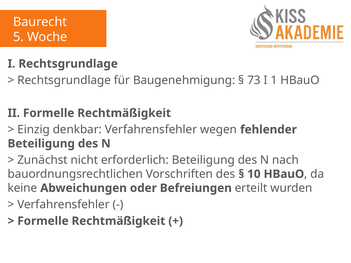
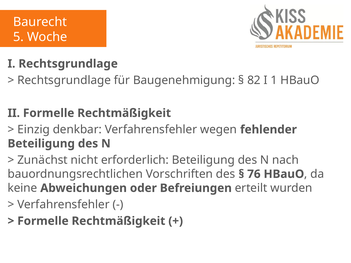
73: 73 -> 82
10: 10 -> 76
